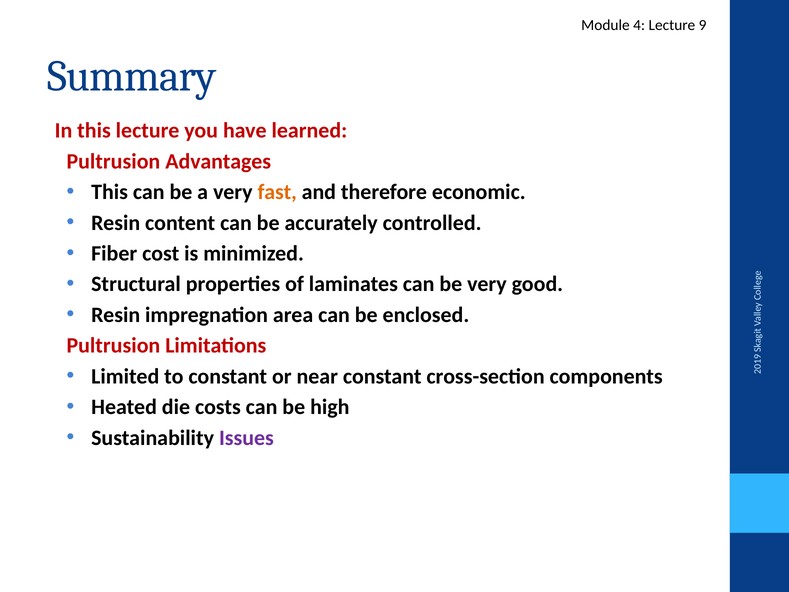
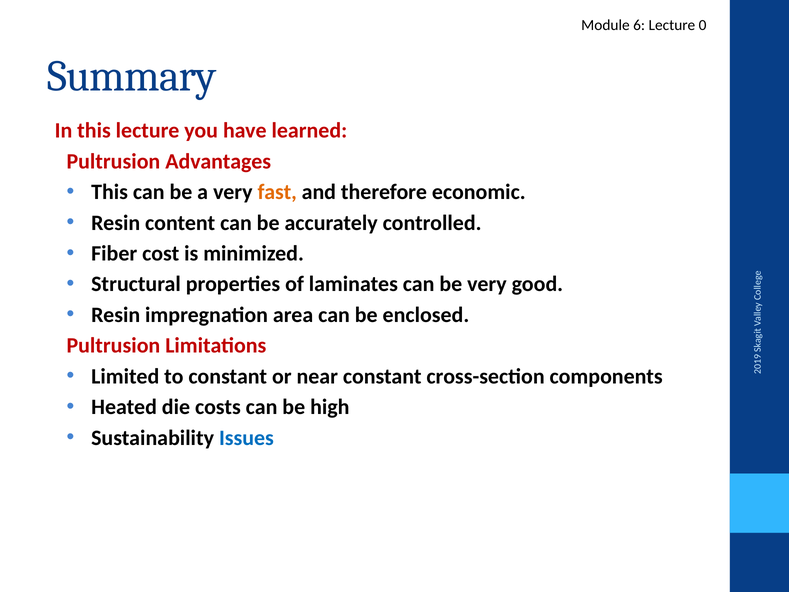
4: 4 -> 6
Lecture 9: 9 -> 0
Issues colour: purple -> blue
